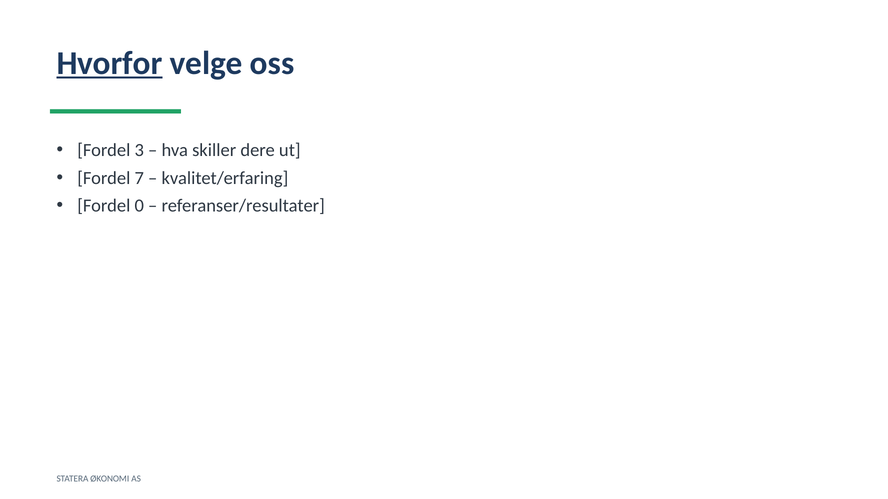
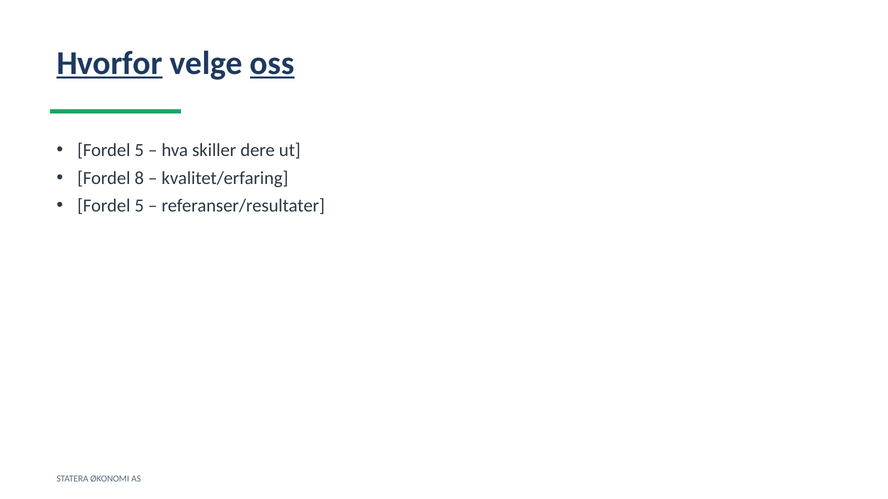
oss underline: none -> present
3 at (139, 150): 3 -> 5
7: 7 -> 8
0 at (139, 206): 0 -> 5
